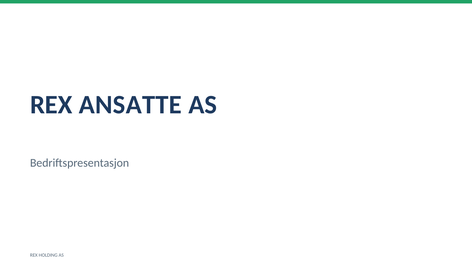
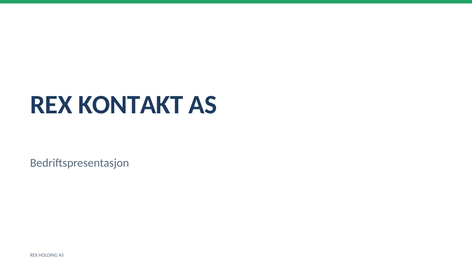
ANSATTE: ANSATTE -> KONTAKT
